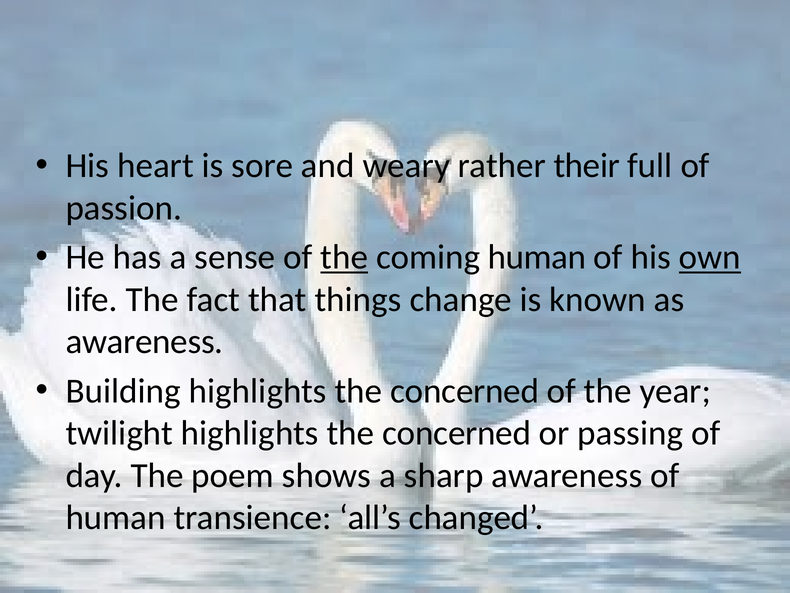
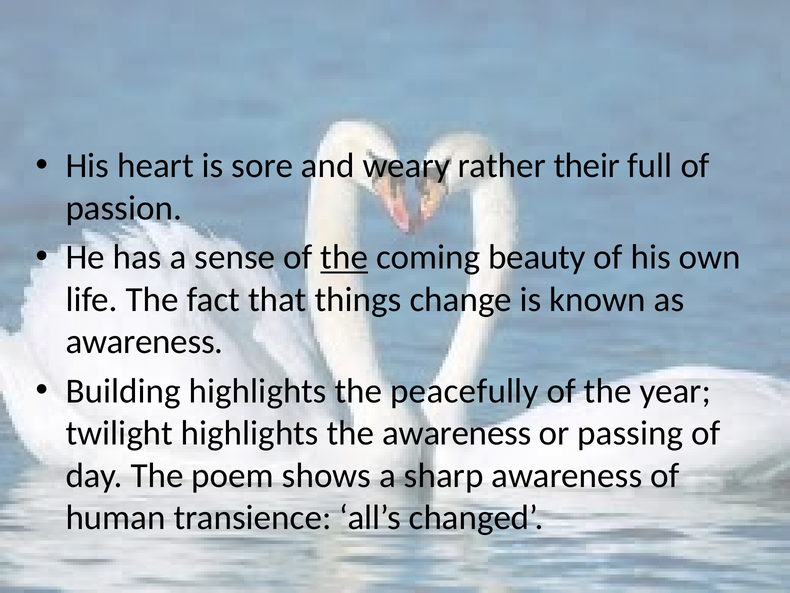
coming human: human -> beauty
own underline: present -> none
concerned at (465, 391): concerned -> peacefully
twilight highlights the concerned: concerned -> awareness
